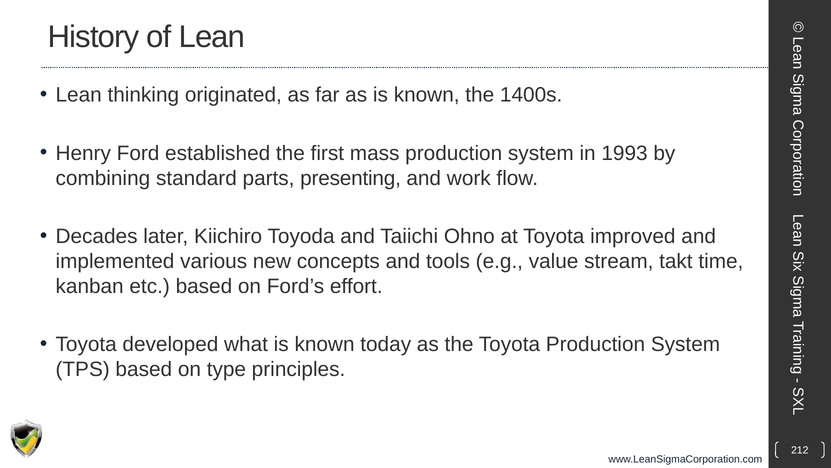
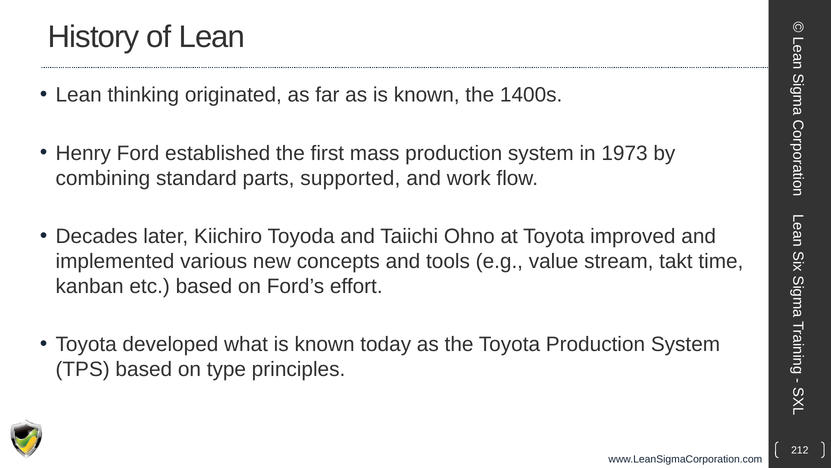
1993: 1993 -> 1973
presenting: presenting -> supported
